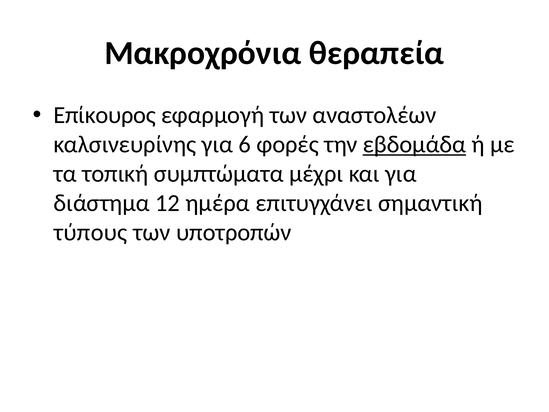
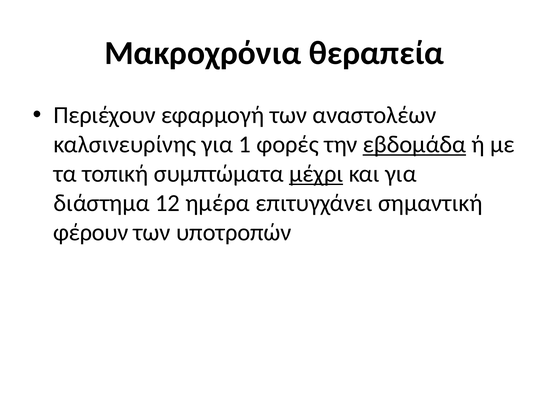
Επίκουρος: Επίκουρος -> Περιέχουν
6: 6 -> 1
μέχρι underline: none -> present
τύπους: τύπους -> φέρουν
